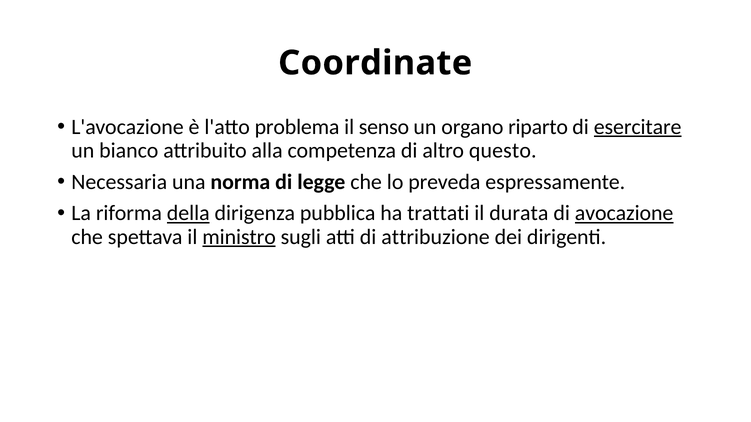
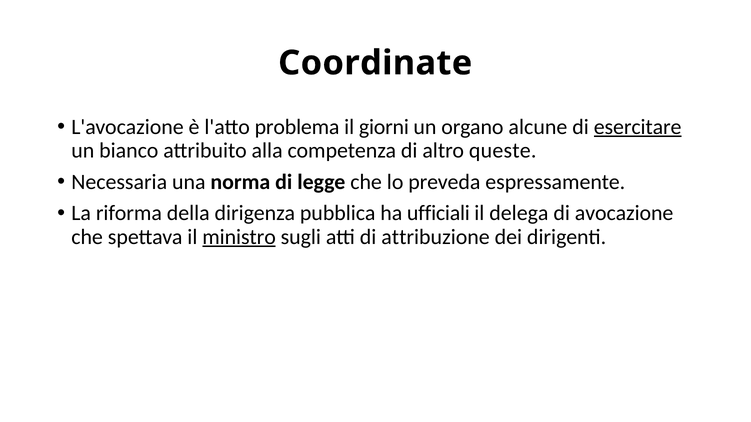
senso: senso -> giorni
riparto: riparto -> alcune
questo: questo -> queste
della underline: present -> none
trattati: trattati -> ufficiali
durata: durata -> delega
avocazione underline: present -> none
